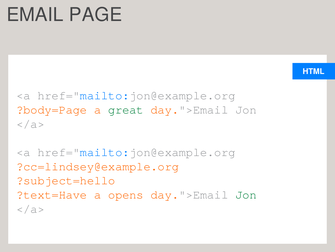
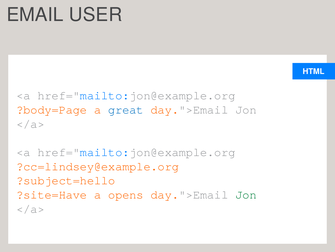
PAGE: PAGE -> USER
great colour: green -> blue
?text=Have: ?text=Have -> ?site=Have
